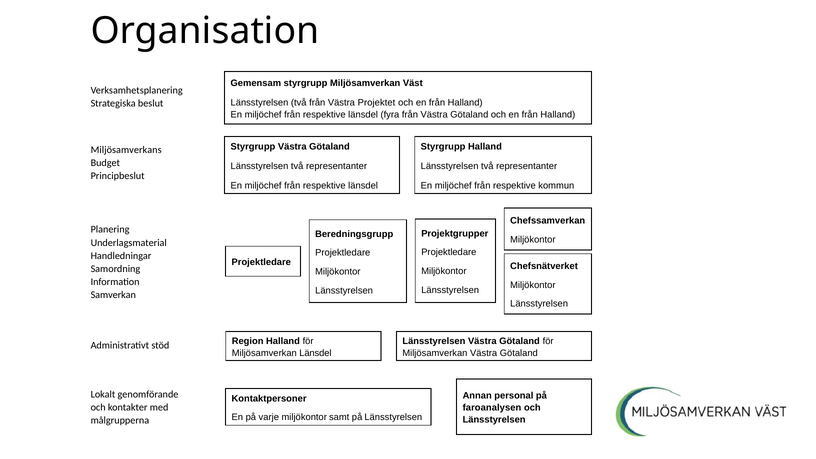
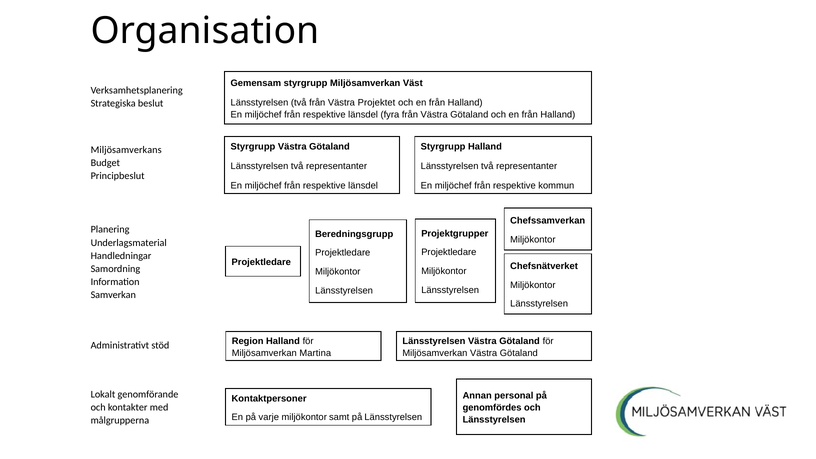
Miljösamverkan Länsdel: Länsdel -> Martina
faroanalysen: faroanalysen -> genomfördes
